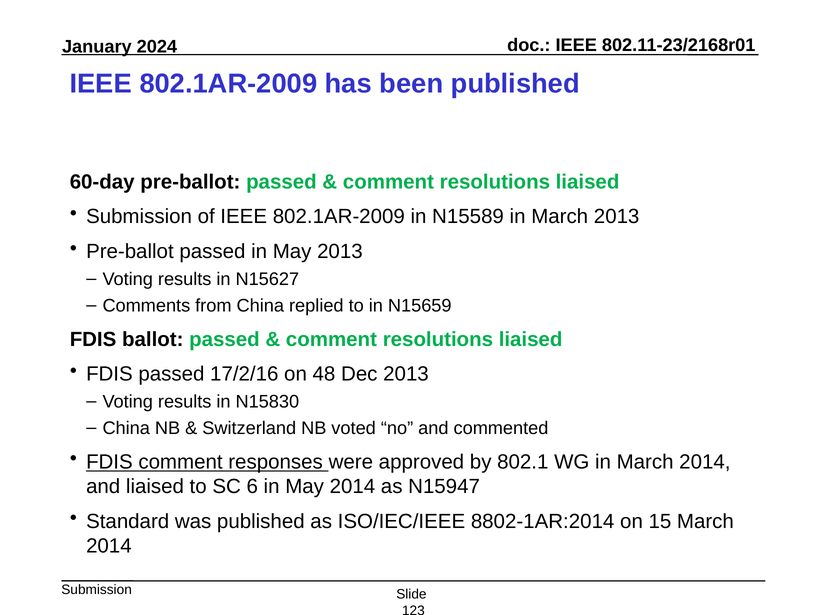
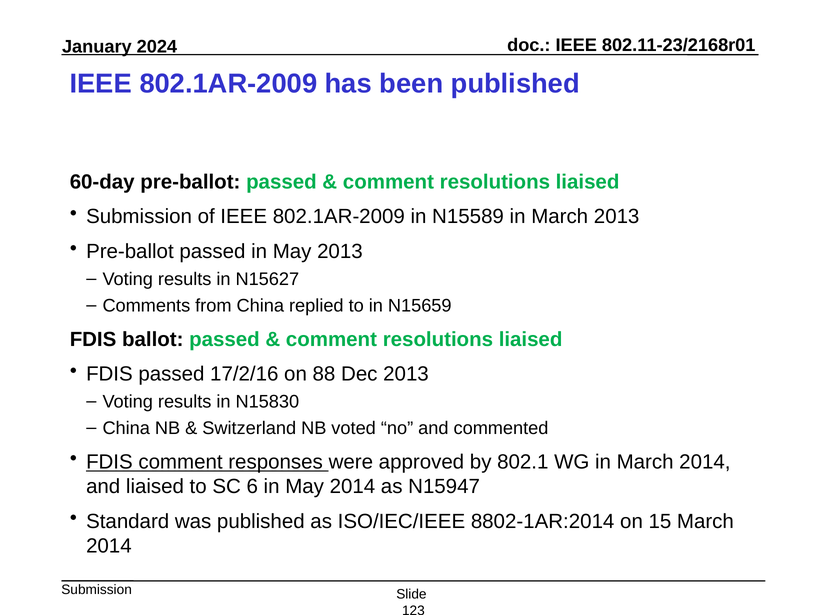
48: 48 -> 88
